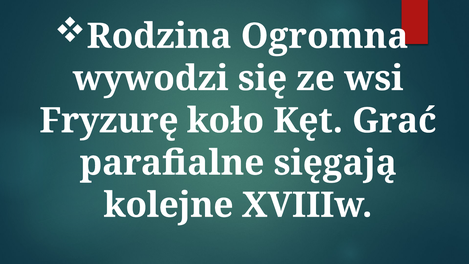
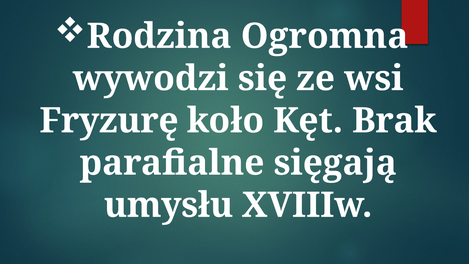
Grać: Grać -> Brak
kolejne: kolejne -> umysłu
